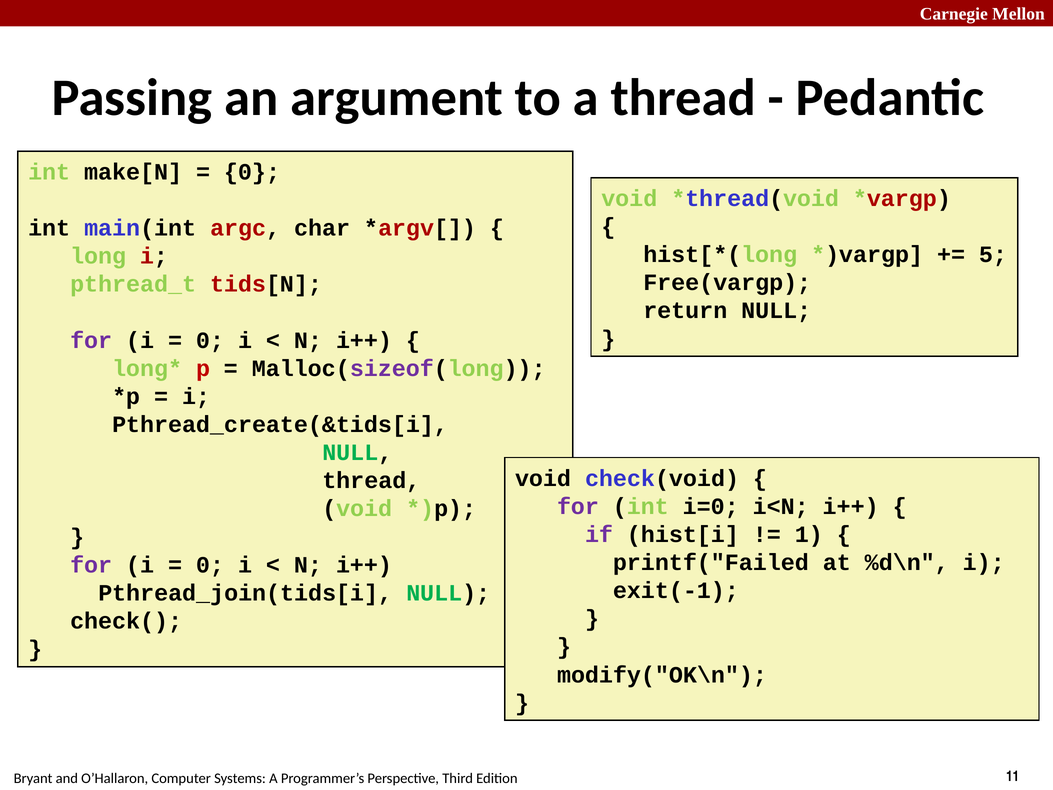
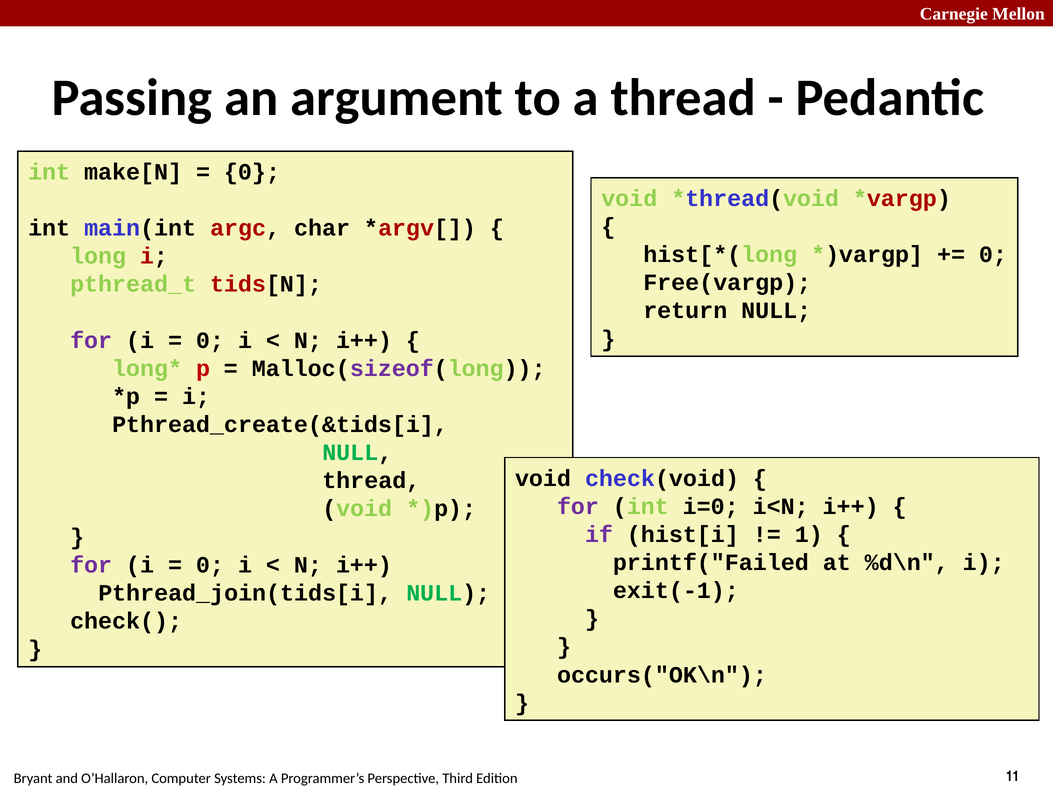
5 at (993, 255): 5 -> 0
modify("OK\n: modify("OK\n -> occurs("OK\n
